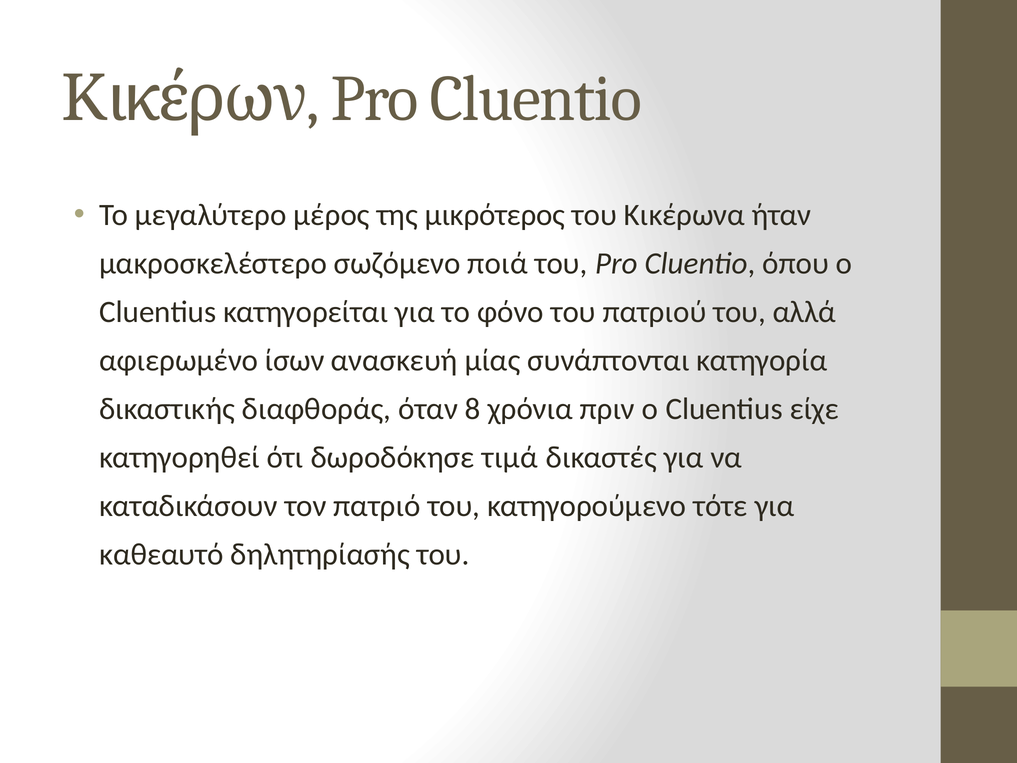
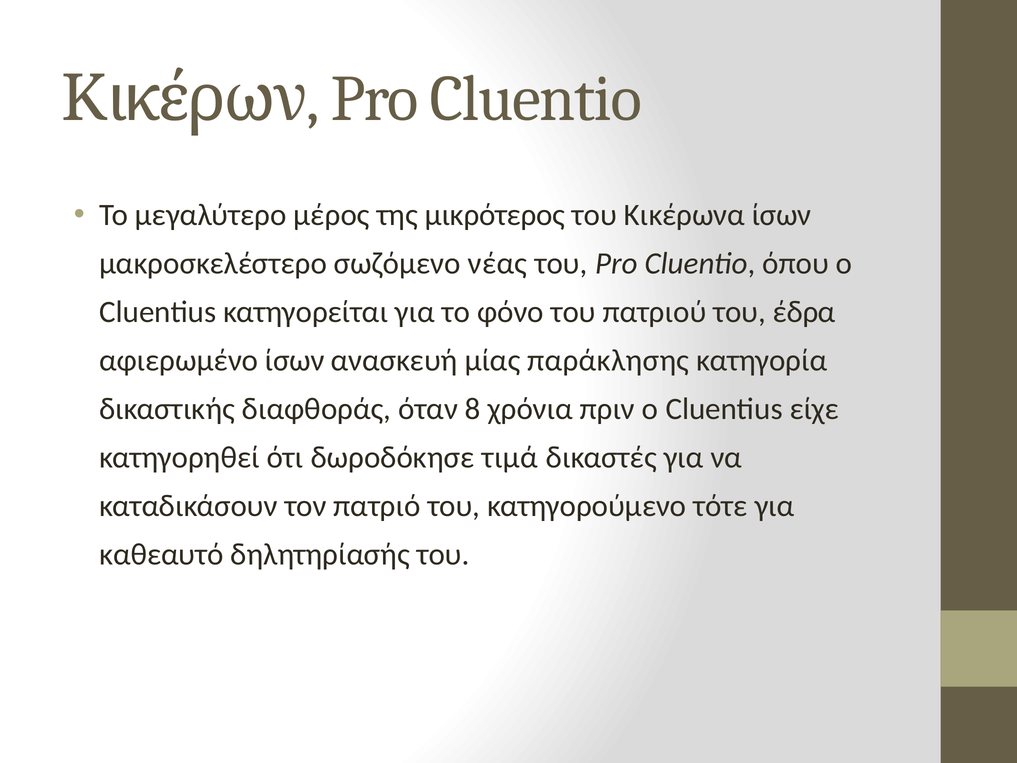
Κικέρωνα ήταν: ήταν -> ίσων
ποιά: ποιά -> νέας
αλλά: αλλά -> έδρα
συνάπτονται: συνάπτονται -> παράκλησης
